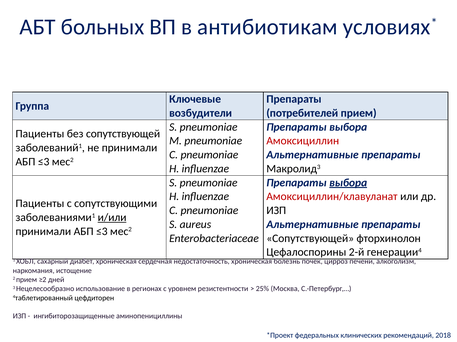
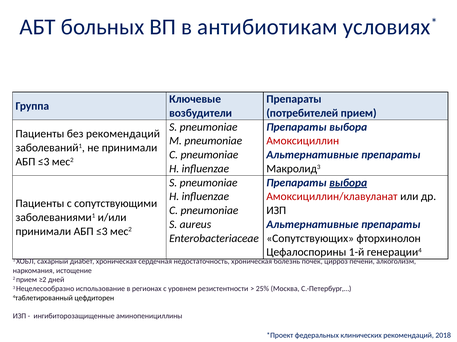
без сопутствующей: сопутствующей -> рекомендаций
и/или underline: present -> none
Сопутствующей at (310, 239): Сопутствующей -> Сопутствующих
2-й: 2-й -> 1-й
